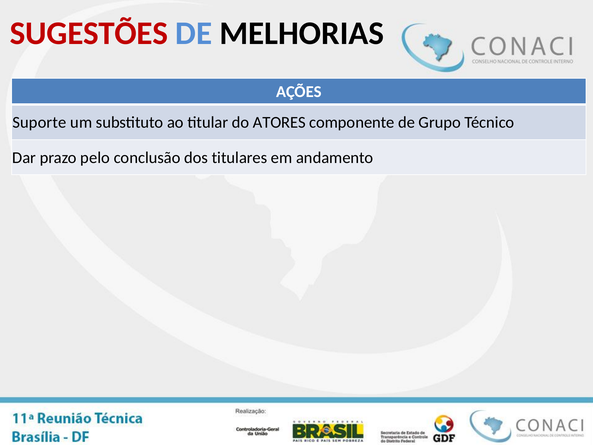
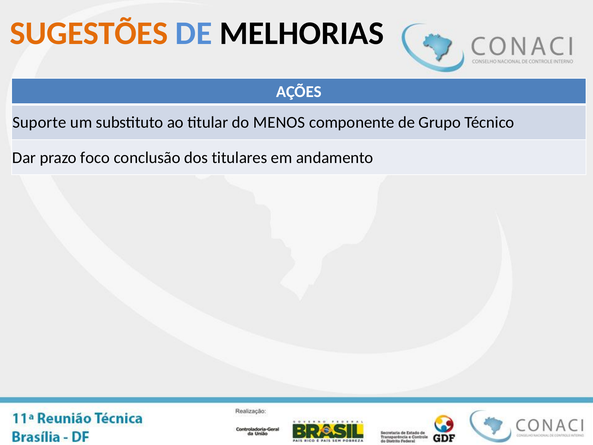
SUGESTÕES colour: red -> orange
ATORES: ATORES -> MENOS
pelo: pelo -> foco
